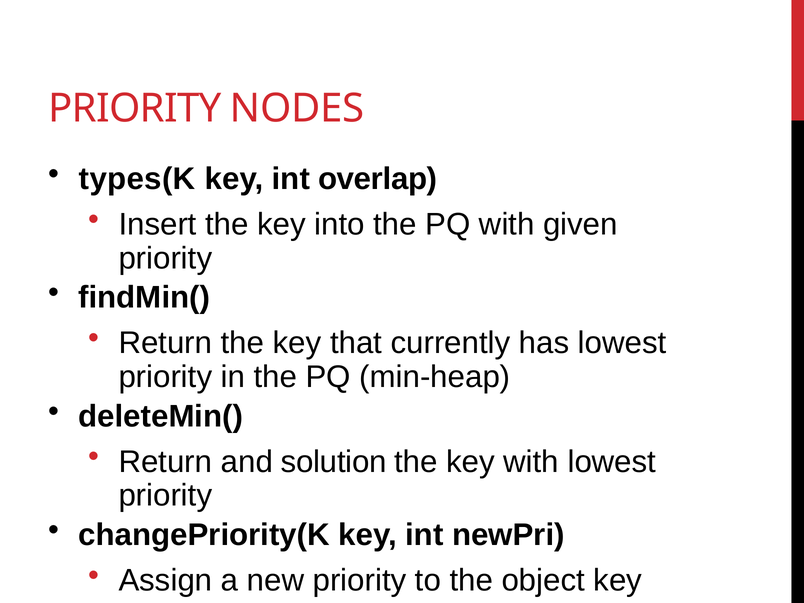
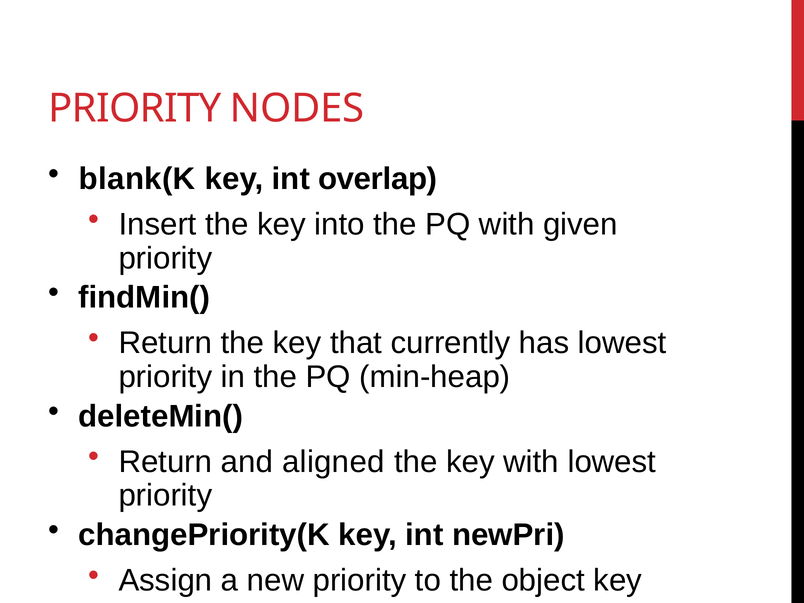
types(K: types(K -> blank(K
solution: solution -> aligned
